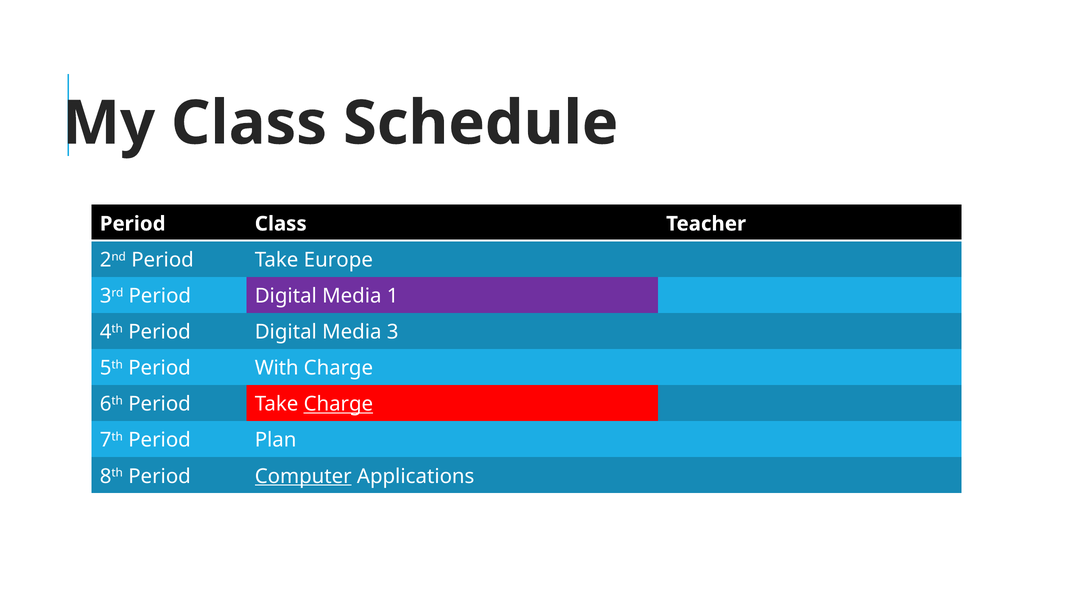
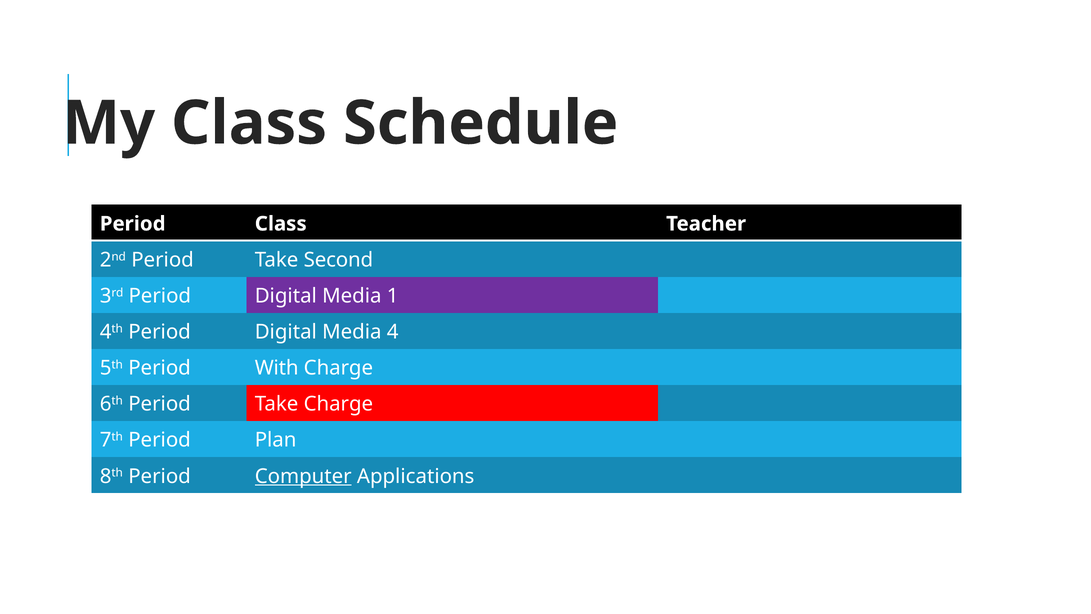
Europe: Europe -> Second
3: 3 -> 4
Charge at (338, 404) underline: present -> none
